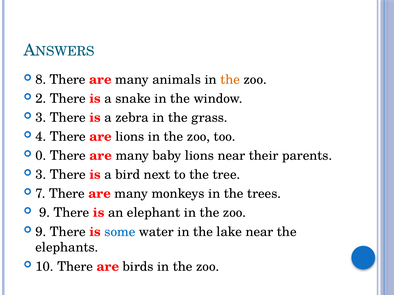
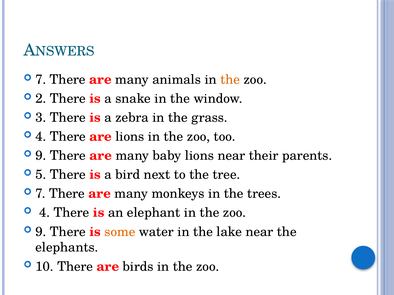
8 at (41, 80): 8 -> 7
0 at (41, 156): 0 -> 9
3 at (41, 175): 3 -> 5
9 at (44, 213): 9 -> 4
some colour: blue -> orange
